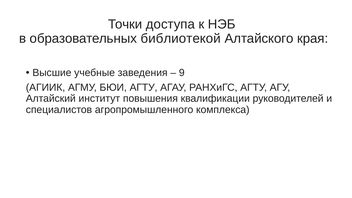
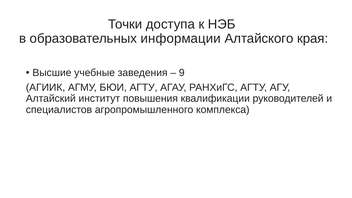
библиотекой: библиотекой -> информации
